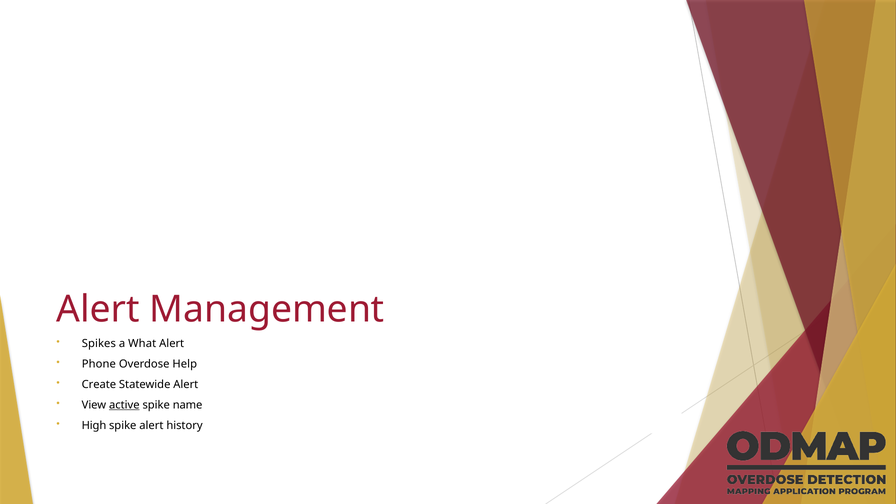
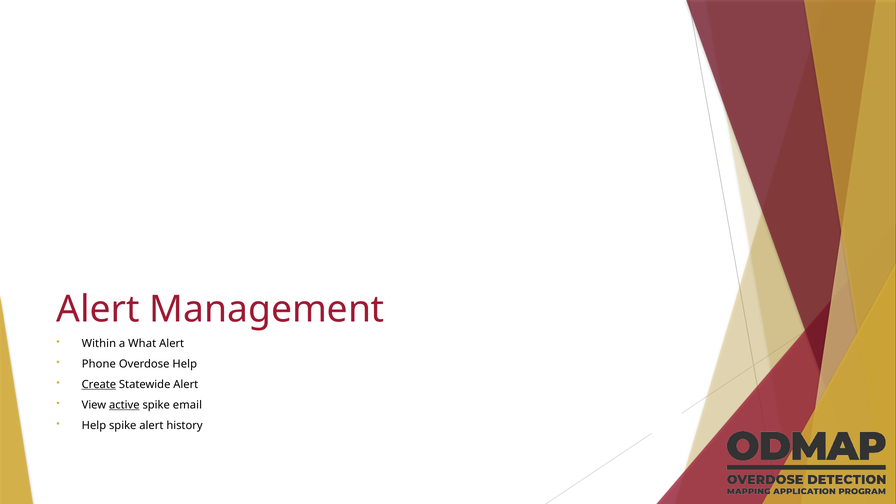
Spikes: Spikes -> Within
Create underline: none -> present
name: name -> email
High at (94, 425): High -> Help
